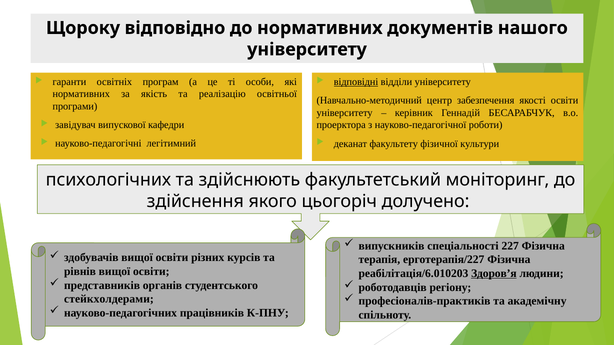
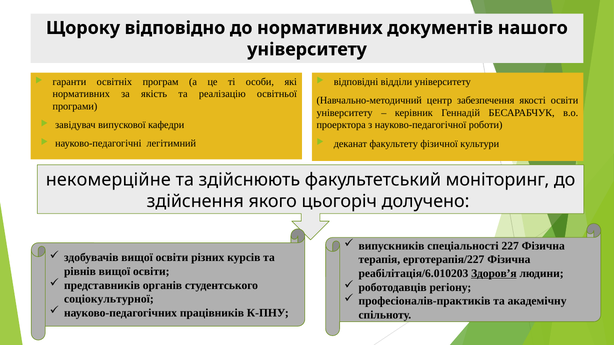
відповідні underline: present -> none
психологічних: психологічних -> некомерційне
стейкхолдерами: стейкхолдерами -> соціокультурної
